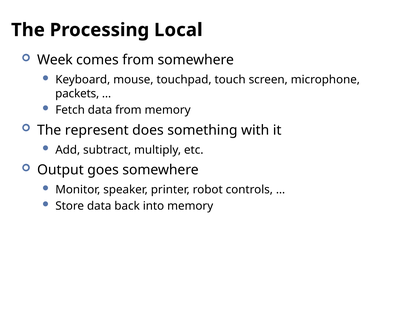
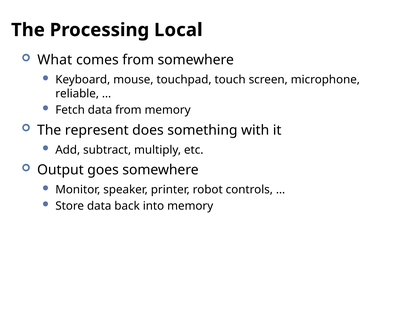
Week: Week -> What
packets: packets -> reliable
